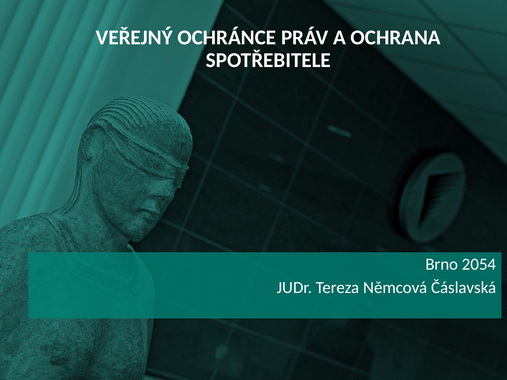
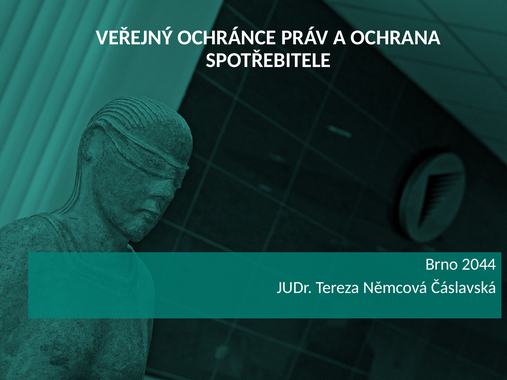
2054: 2054 -> 2044
